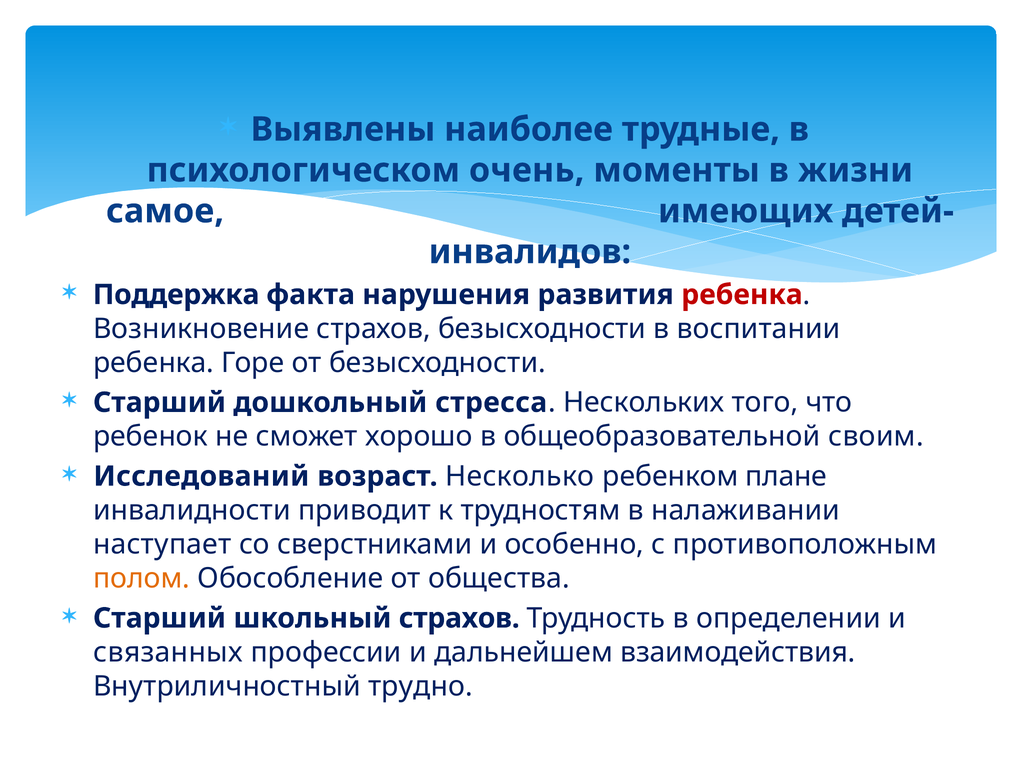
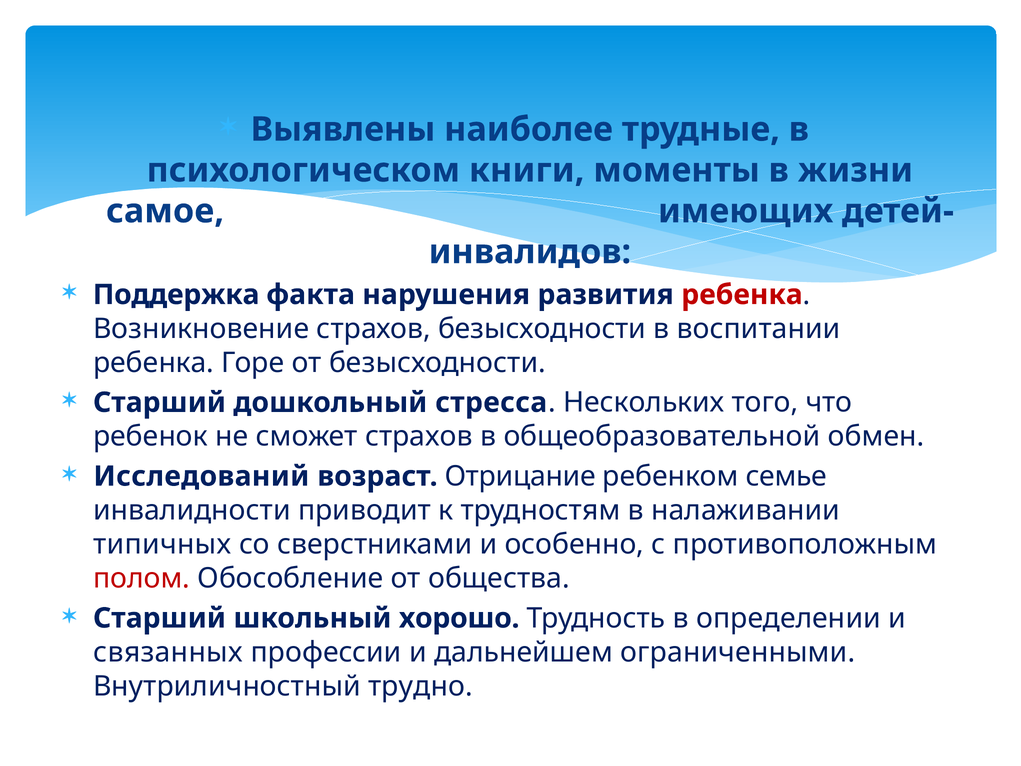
очень: очень -> книги
сможет хорошо: хорошо -> страхов
своим: своим -> обмен
Несколько: Несколько -> Отрицание
плане: плане -> семье
наступает: наступает -> типичных
полом colour: orange -> red
школьный страхов: страхов -> хорошо
взаимодействия: взаимодействия -> ограниченными
